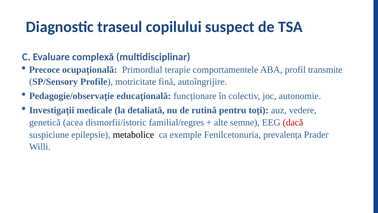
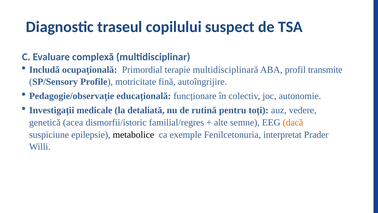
Precoce: Precoce -> Includă
comportamentele: comportamentele -> multidisciplinară
dacă colour: red -> orange
prevalența: prevalența -> interpretat
